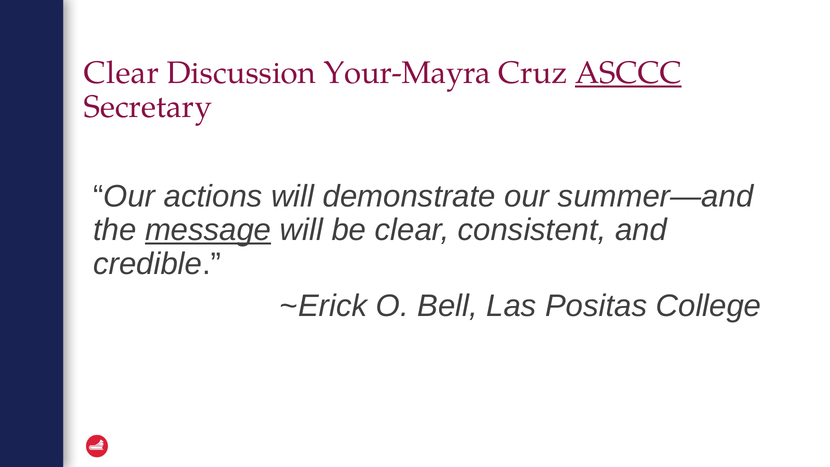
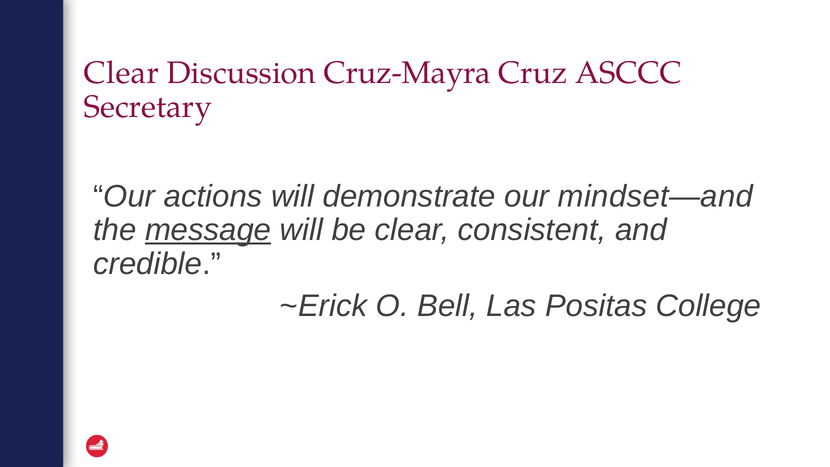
Your-Mayra: Your-Mayra -> Cruz-Mayra
ASCCC underline: present -> none
summer—and: summer—and -> mindset—and
